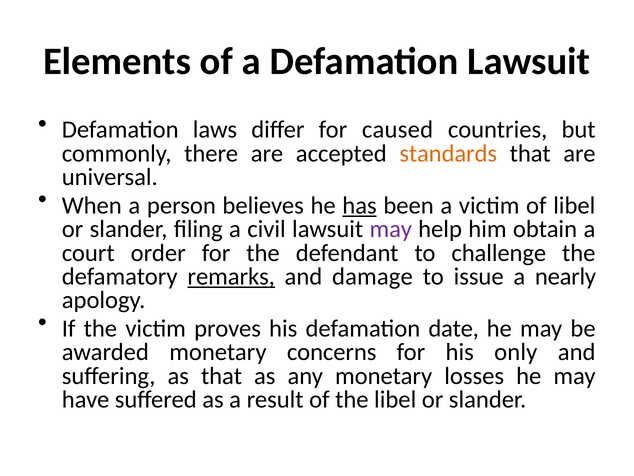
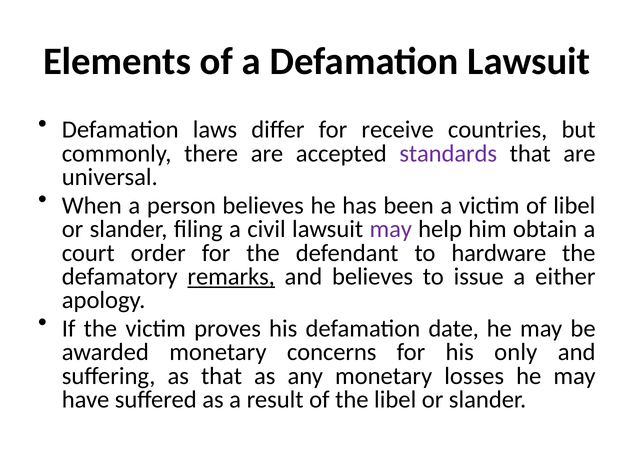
caused: caused -> receive
standards colour: orange -> purple
has underline: present -> none
challenge: challenge -> hardware
and damage: damage -> believes
nearly: nearly -> either
